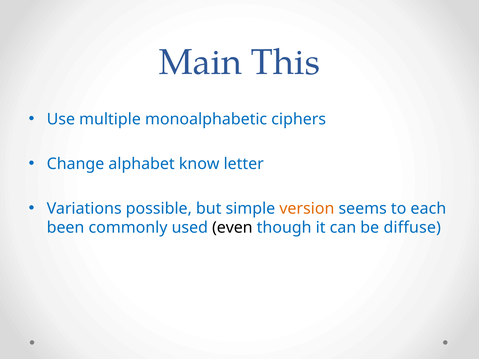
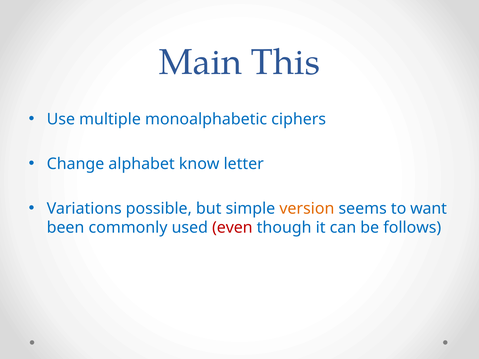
each: each -> want
even colour: black -> red
diffuse: diffuse -> follows
